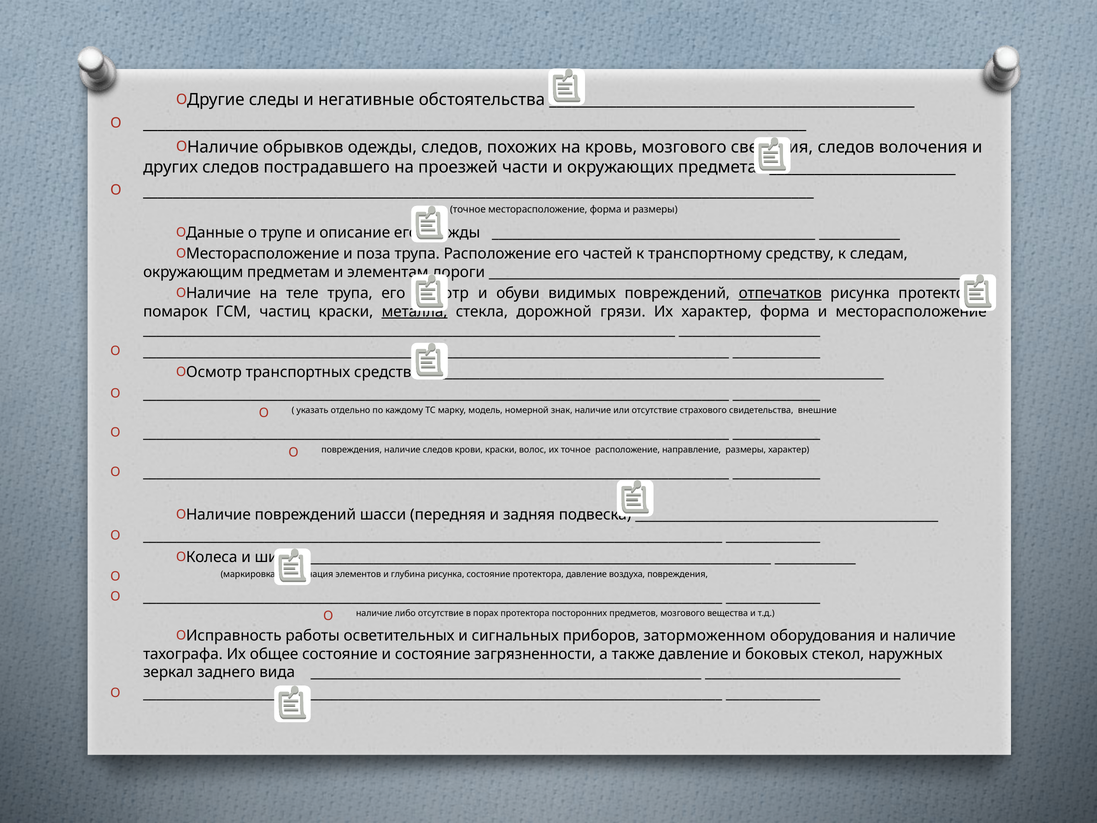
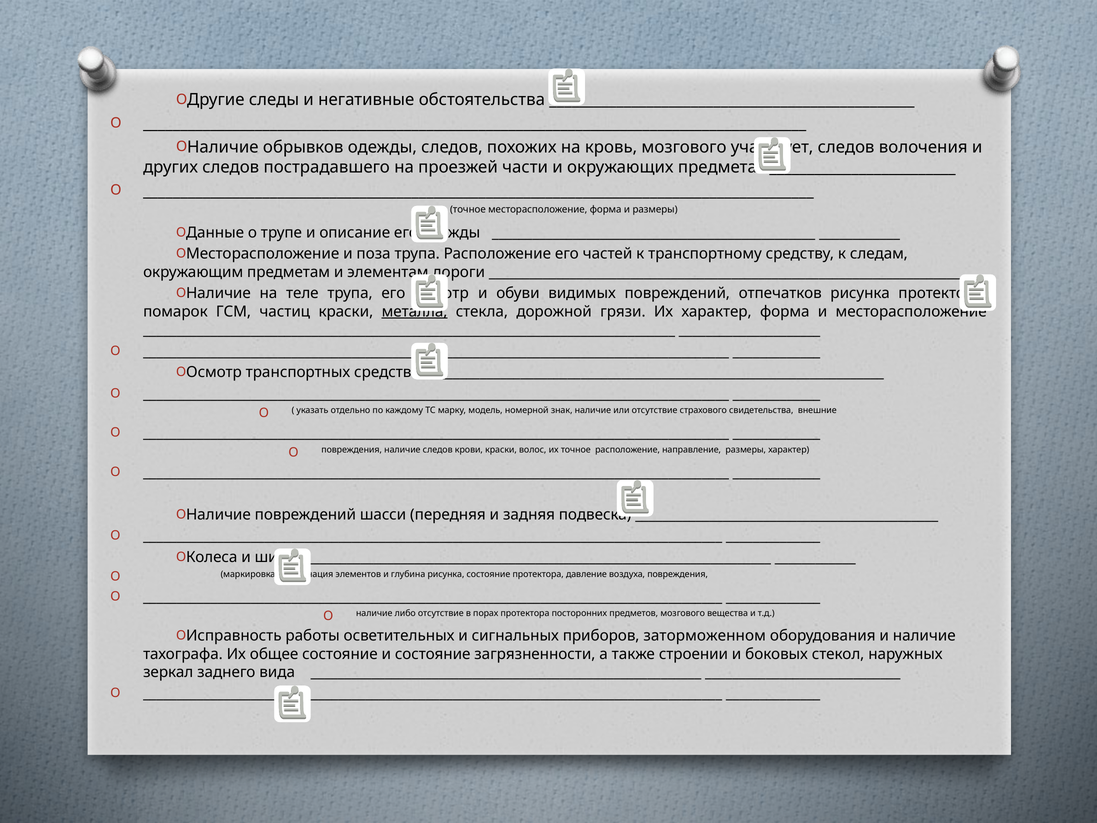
сведения: сведения -> участвует
отпечатков underline: present -> none
также давление: давление -> строении
